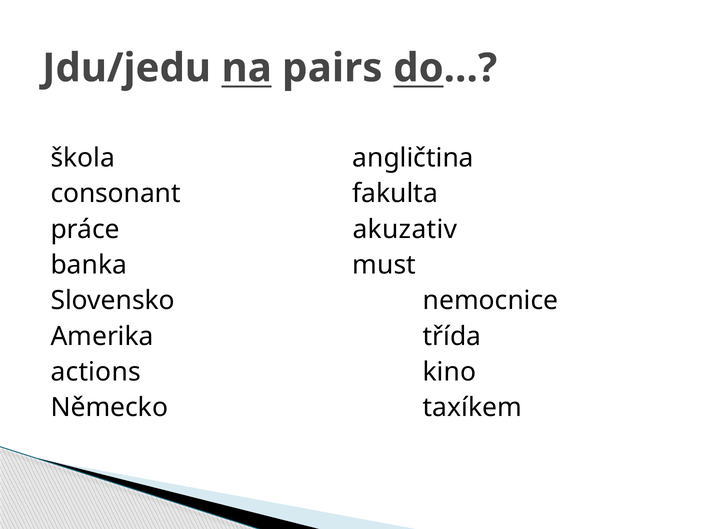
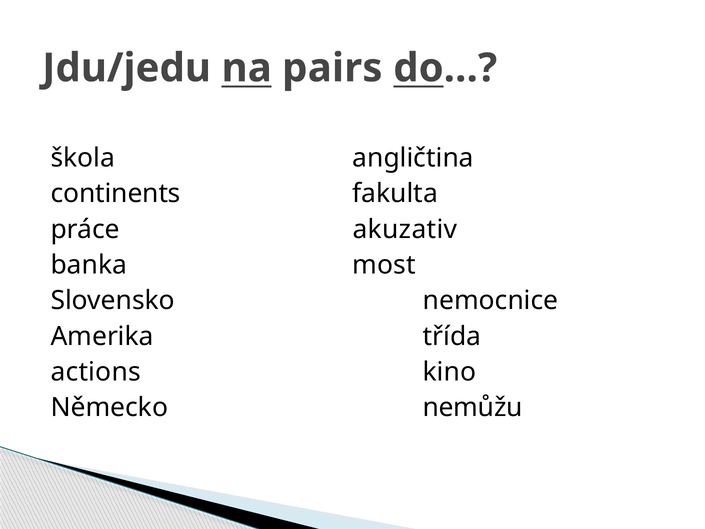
consonant: consonant -> continents
must: must -> most
taxíkem: taxíkem -> nemůžu
